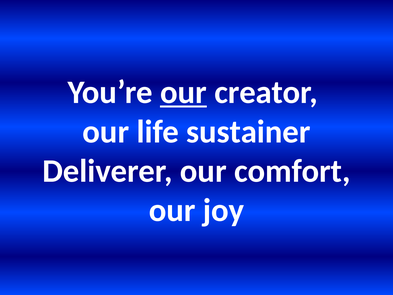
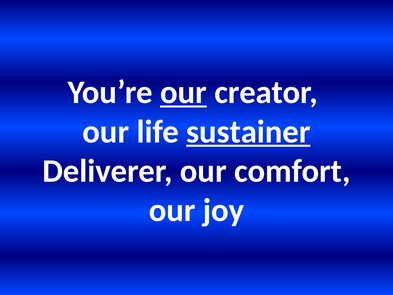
sustainer underline: none -> present
